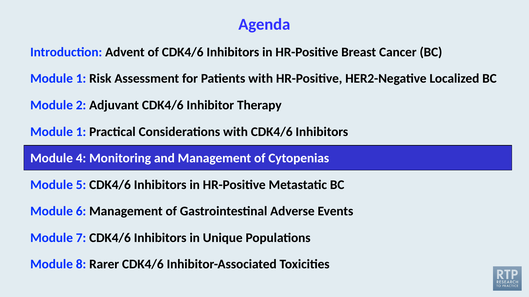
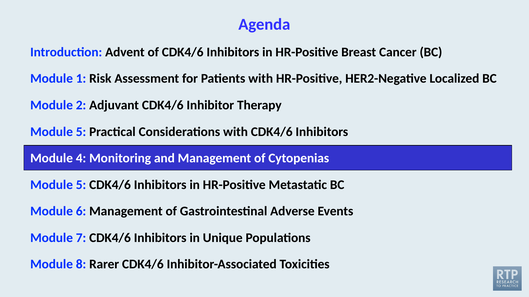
1 at (81, 132): 1 -> 5
